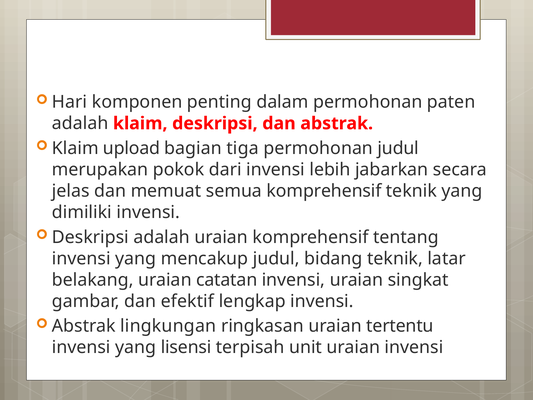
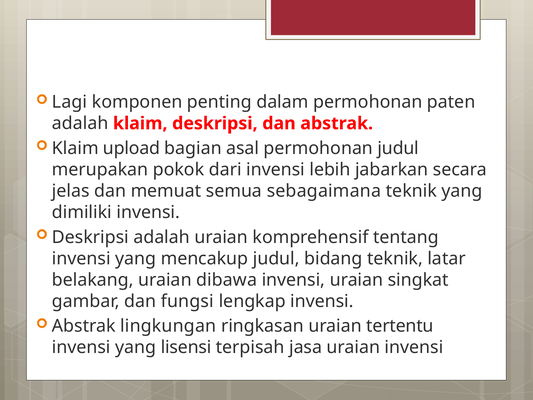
Hari: Hari -> Lagi
tiga: tiga -> asal
semua komprehensif: komprehensif -> sebagaimana
catatan: catatan -> dibawa
efektif: efektif -> fungsi
unit: unit -> jasa
